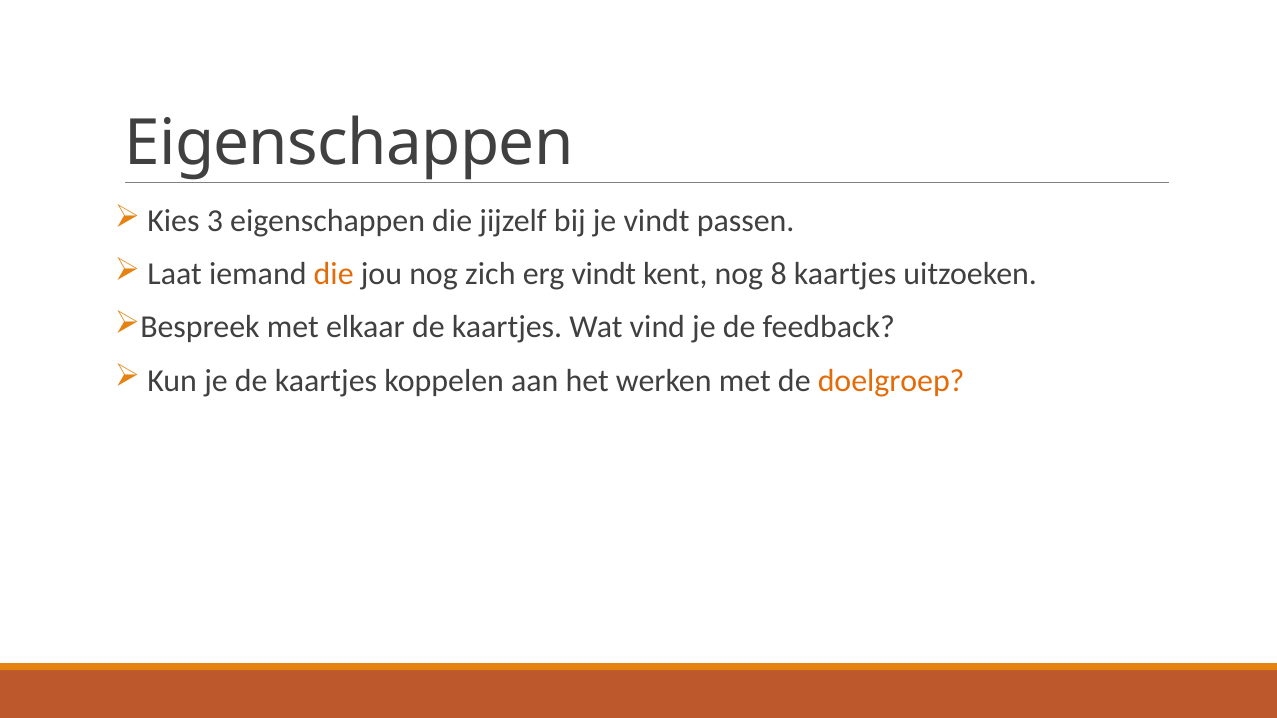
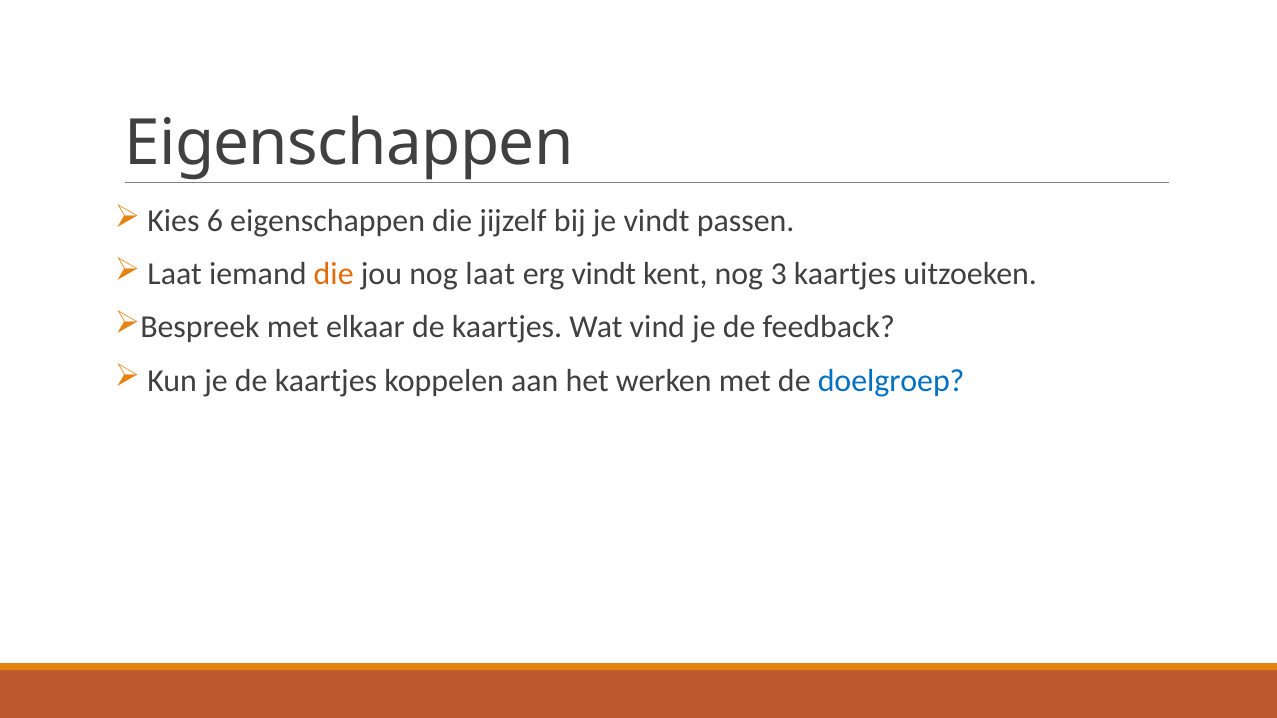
3: 3 -> 6
nog zich: zich -> laat
8: 8 -> 3
doelgroep colour: orange -> blue
